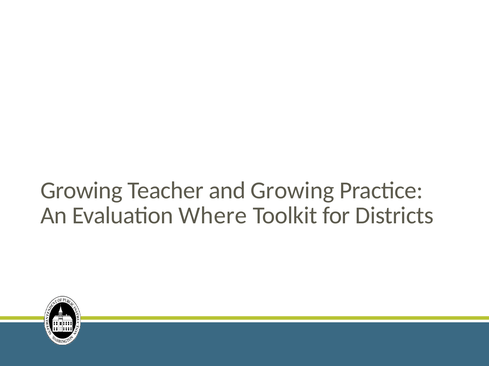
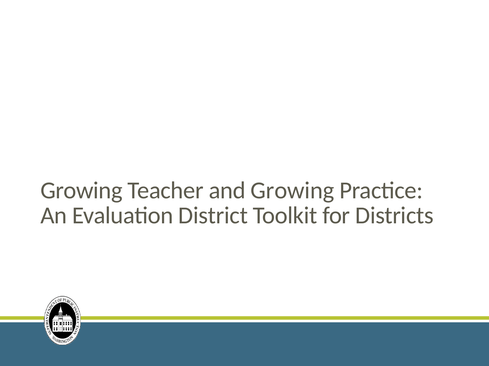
Where: Where -> District
